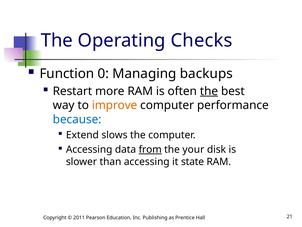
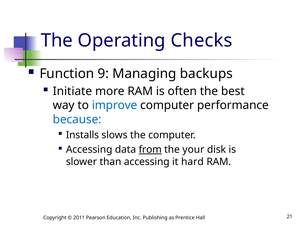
0: 0 -> 9
Restart: Restart -> Initiate
the at (209, 91) underline: present -> none
improve colour: orange -> blue
Extend: Extend -> Installs
state: state -> hard
